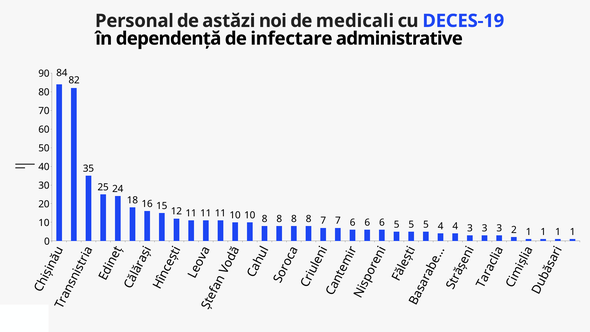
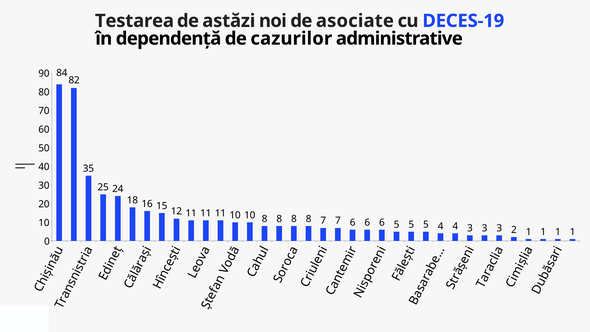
Personal: Personal -> Testarea
medicali: medicali -> asociate
infectare: infectare -> cazurilor
